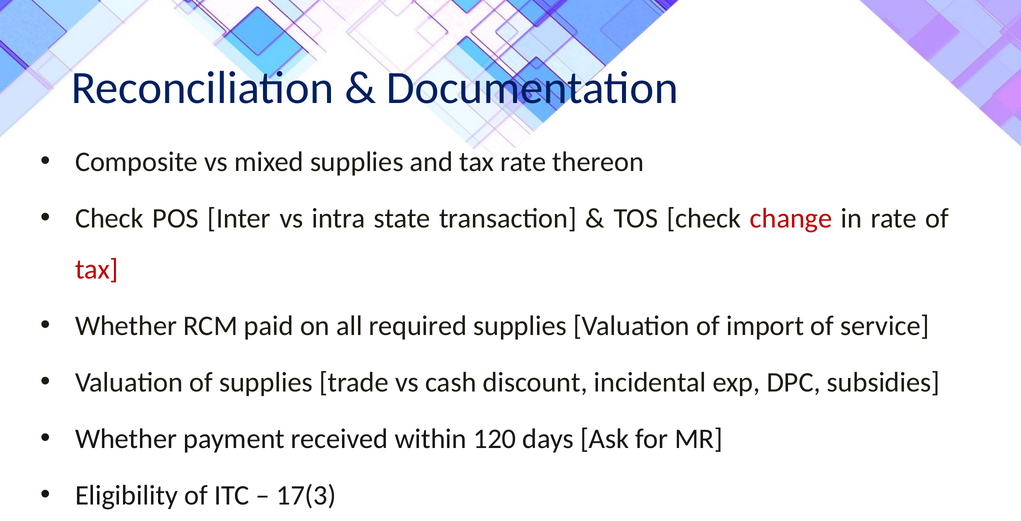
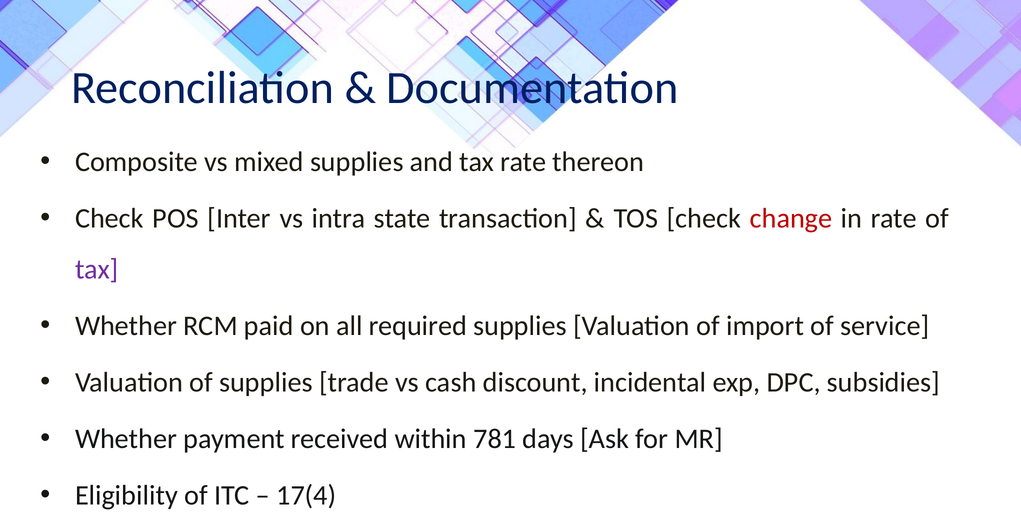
tax at (97, 269) colour: red -> purple
120: 120 -> 781
17(3: 17(3 -> 17(4
